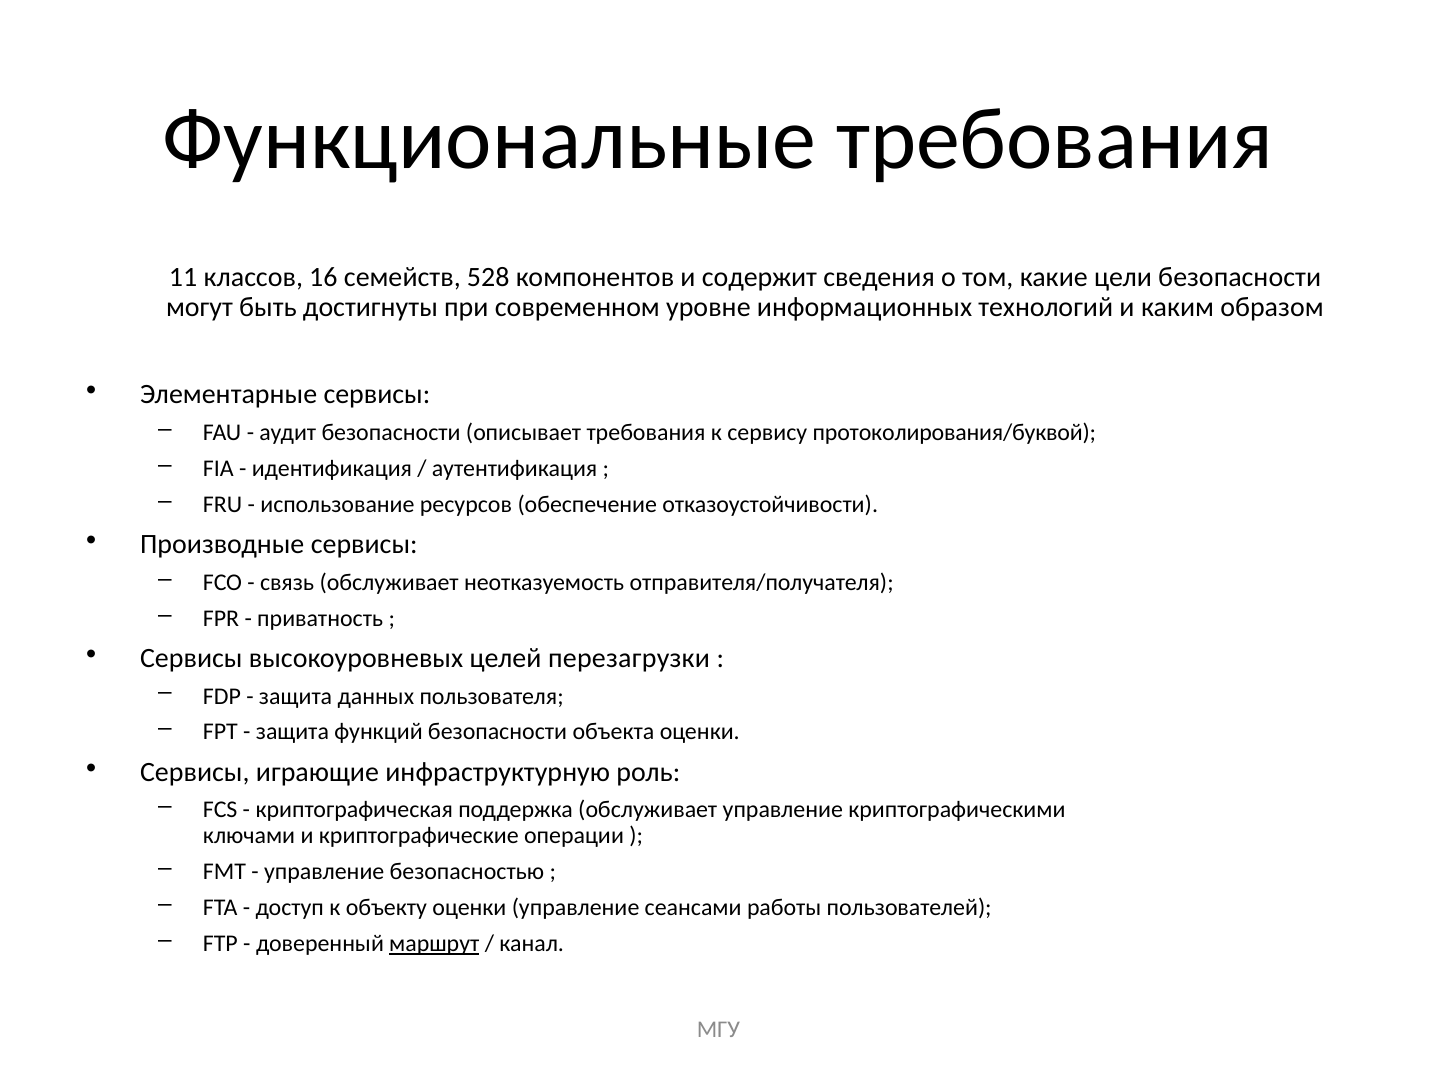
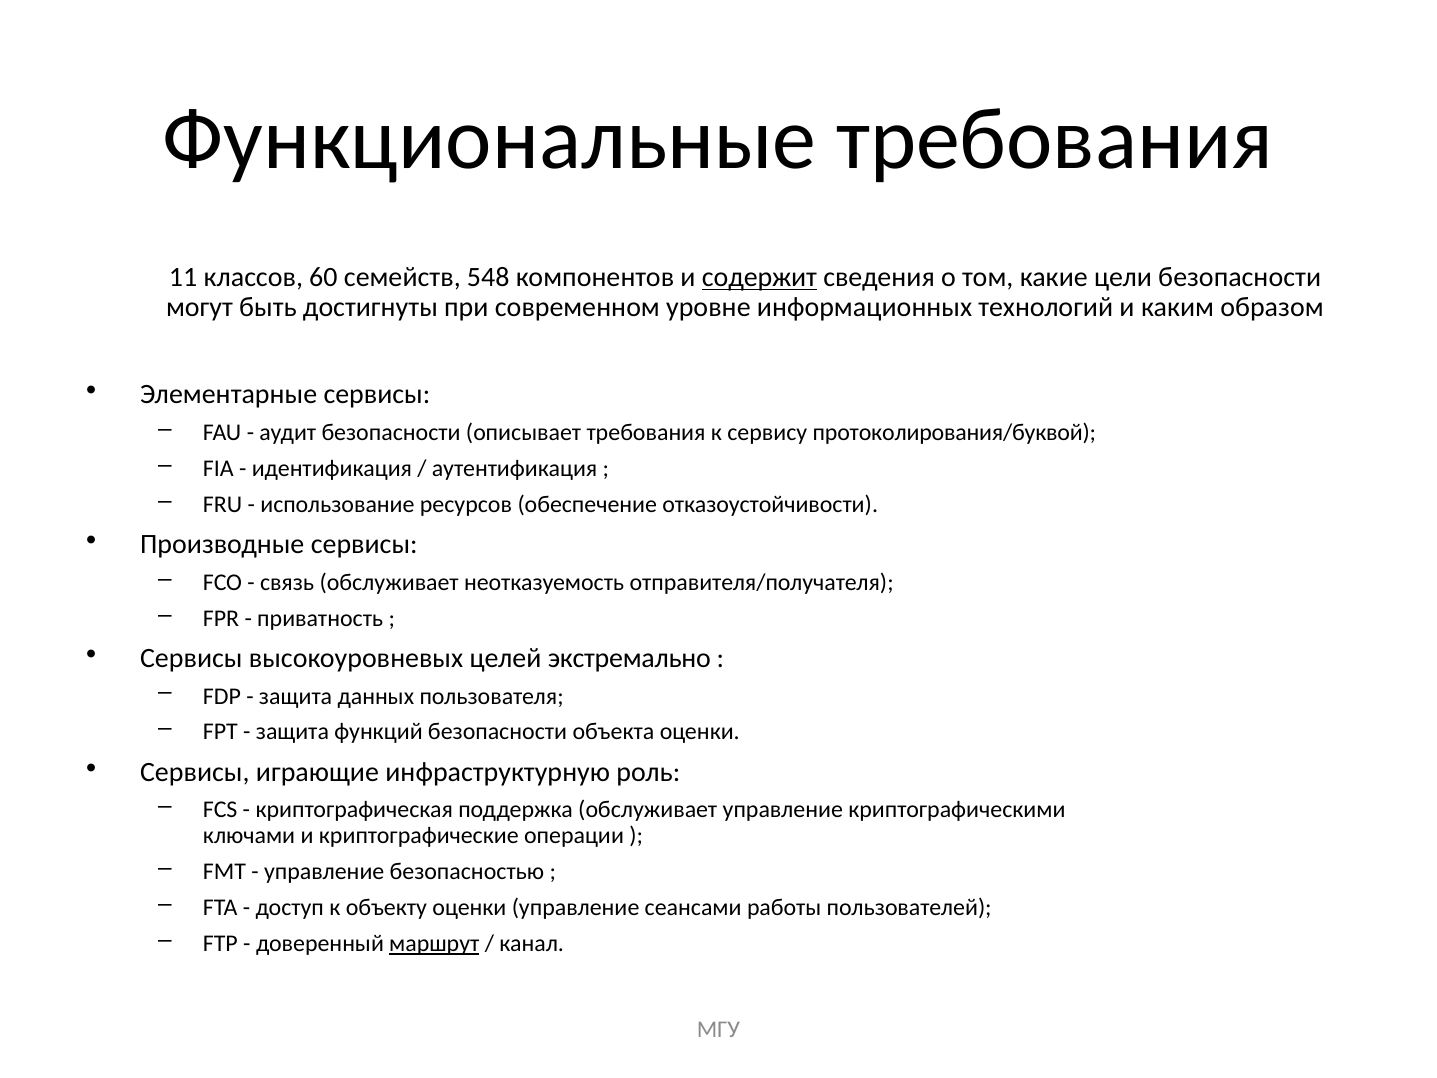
16: 16 -> 60
528: 528 -> 548
содержит underline: none -> present
перезагрузки: перезагрузки -> экстремально
